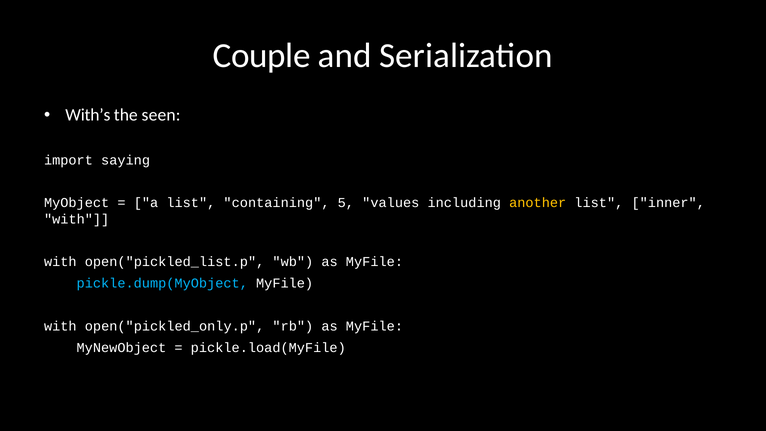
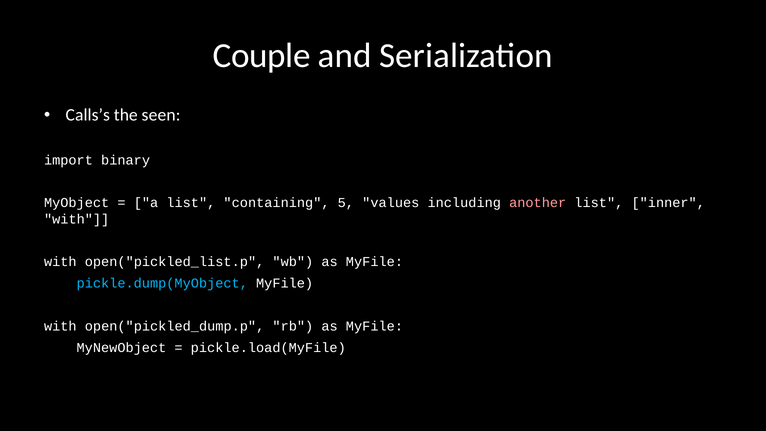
With’s: With’s -> Calls’s
saying: saying -> binary
another colour: yellow -> pink
open("pickled_only.p: open("pickled_only.p -> open("pickled_dump.p
